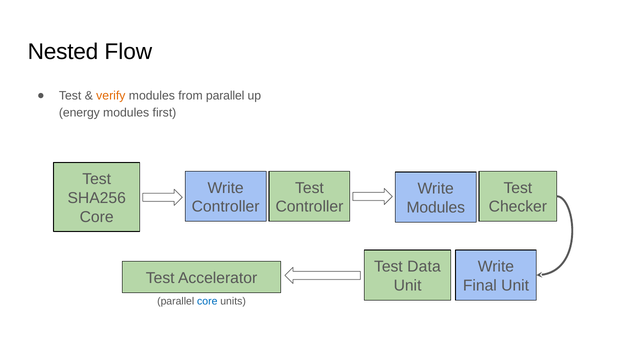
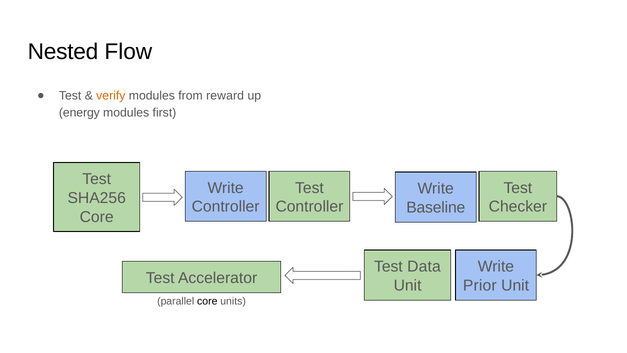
from parallel: parallel -> reward
Modules at (436, 207): Modules -> Baseline
Final: Final -> Prior
core at (207, 301) colour: blue -> black
